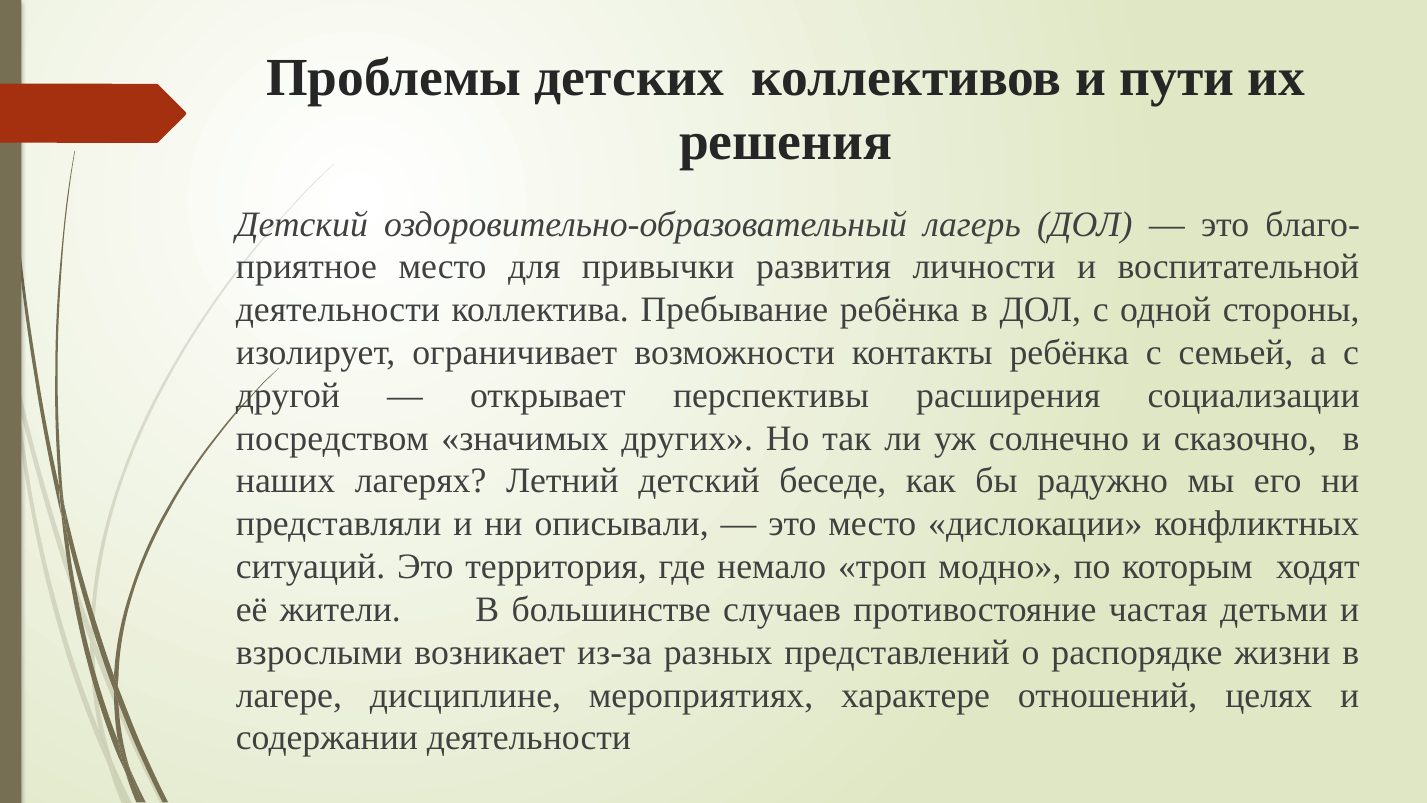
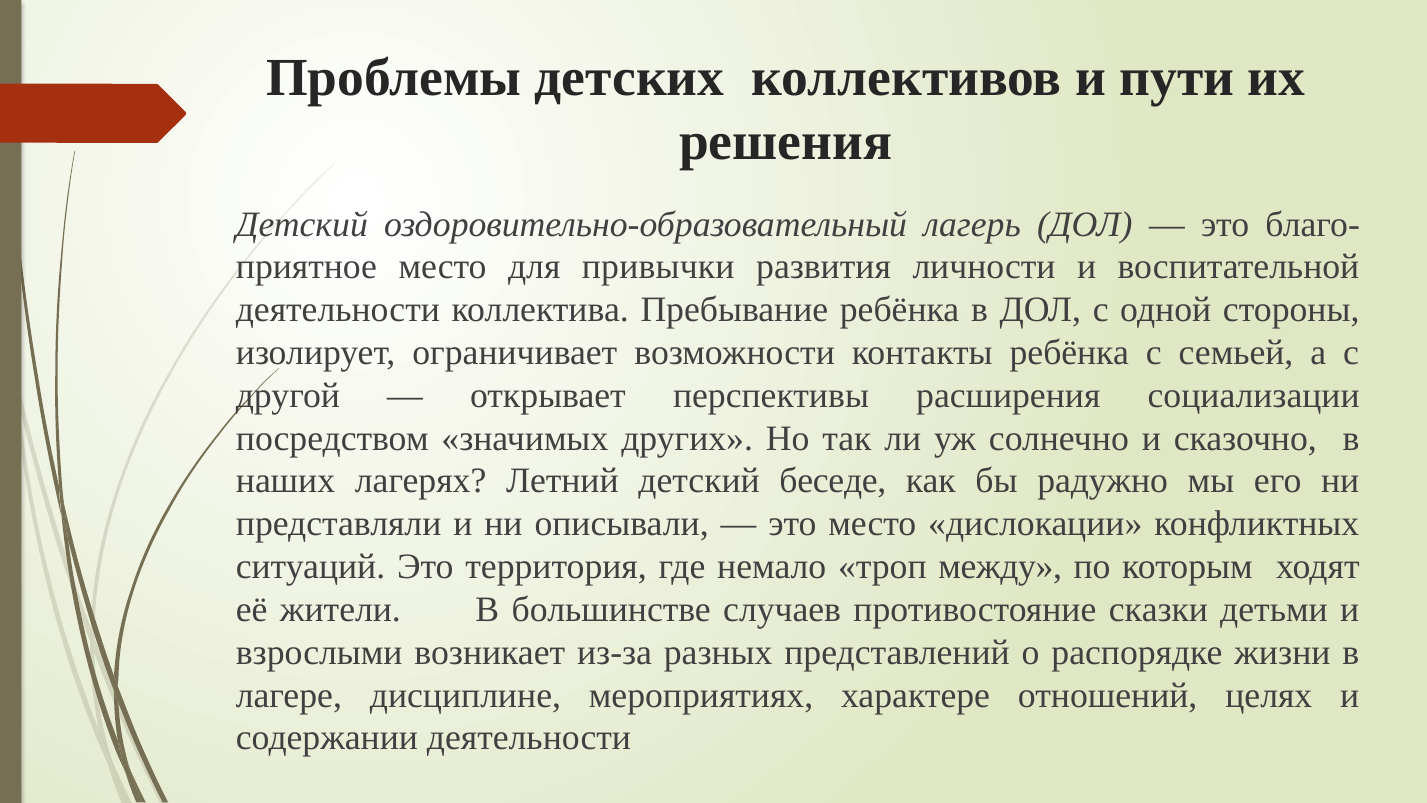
модно: модно -> между
частая: частая -> сказки
